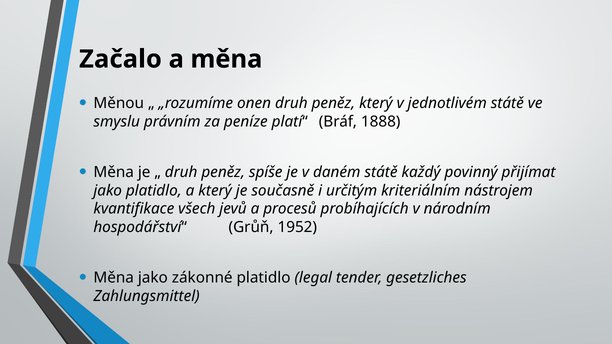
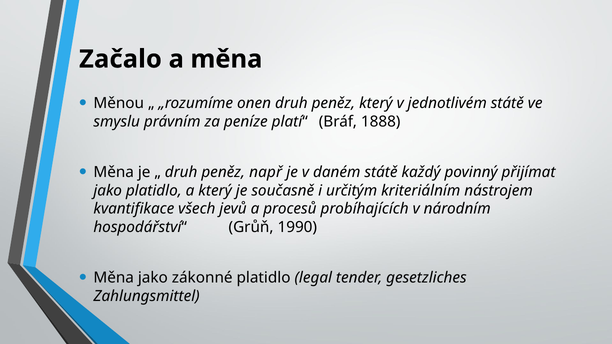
spíše: spíše -> např
1952: 1952 -> 1990
